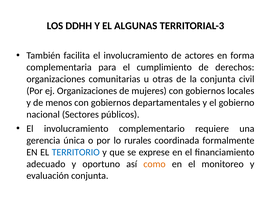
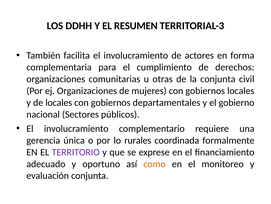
ALGUNAS: ALGUNAS -> RESUMEN
de menos: menos -> locales
TERRITORIO colour: blue -> purple
